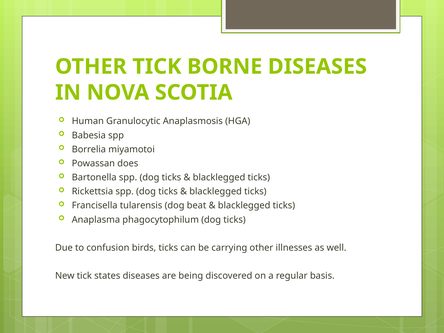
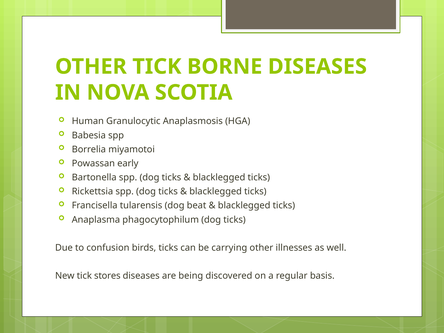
does: does -> early
states: states -> stores
